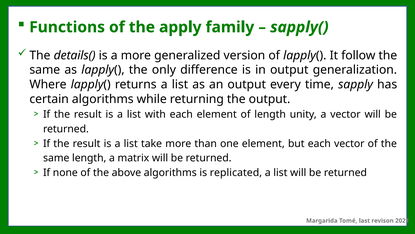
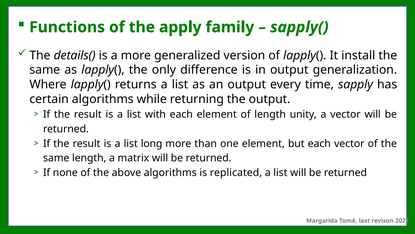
follow: follow -> install
take: take -> long
